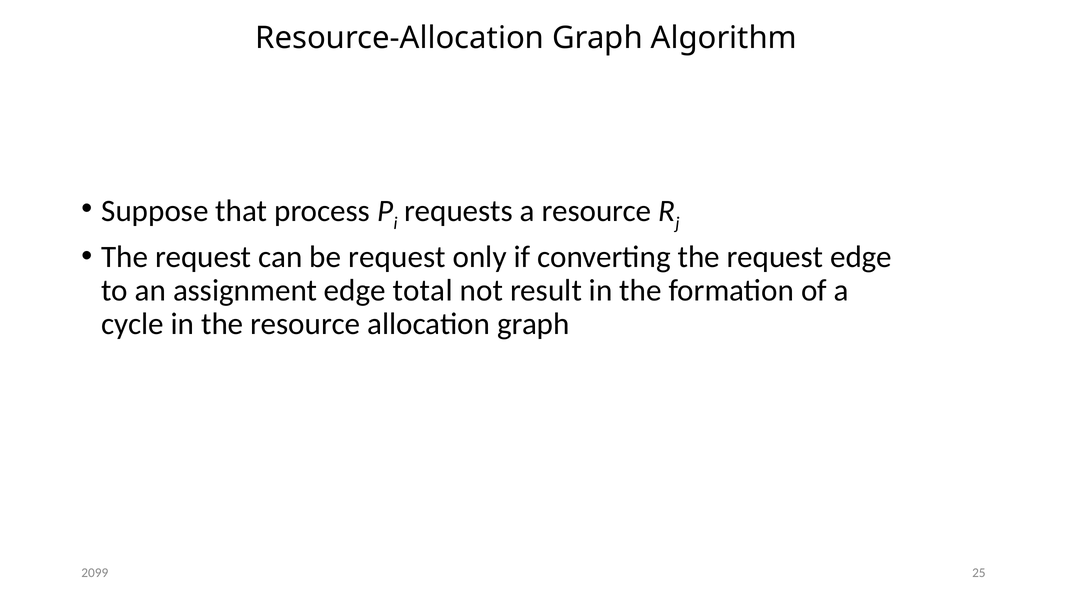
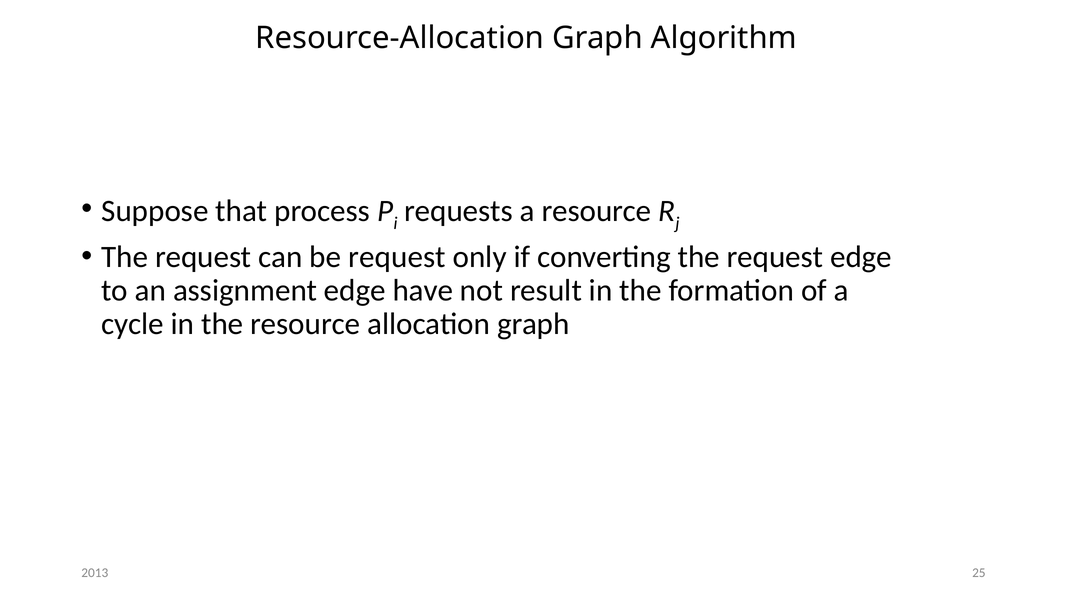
total: total -> have
2099: 2099 -> 2013
